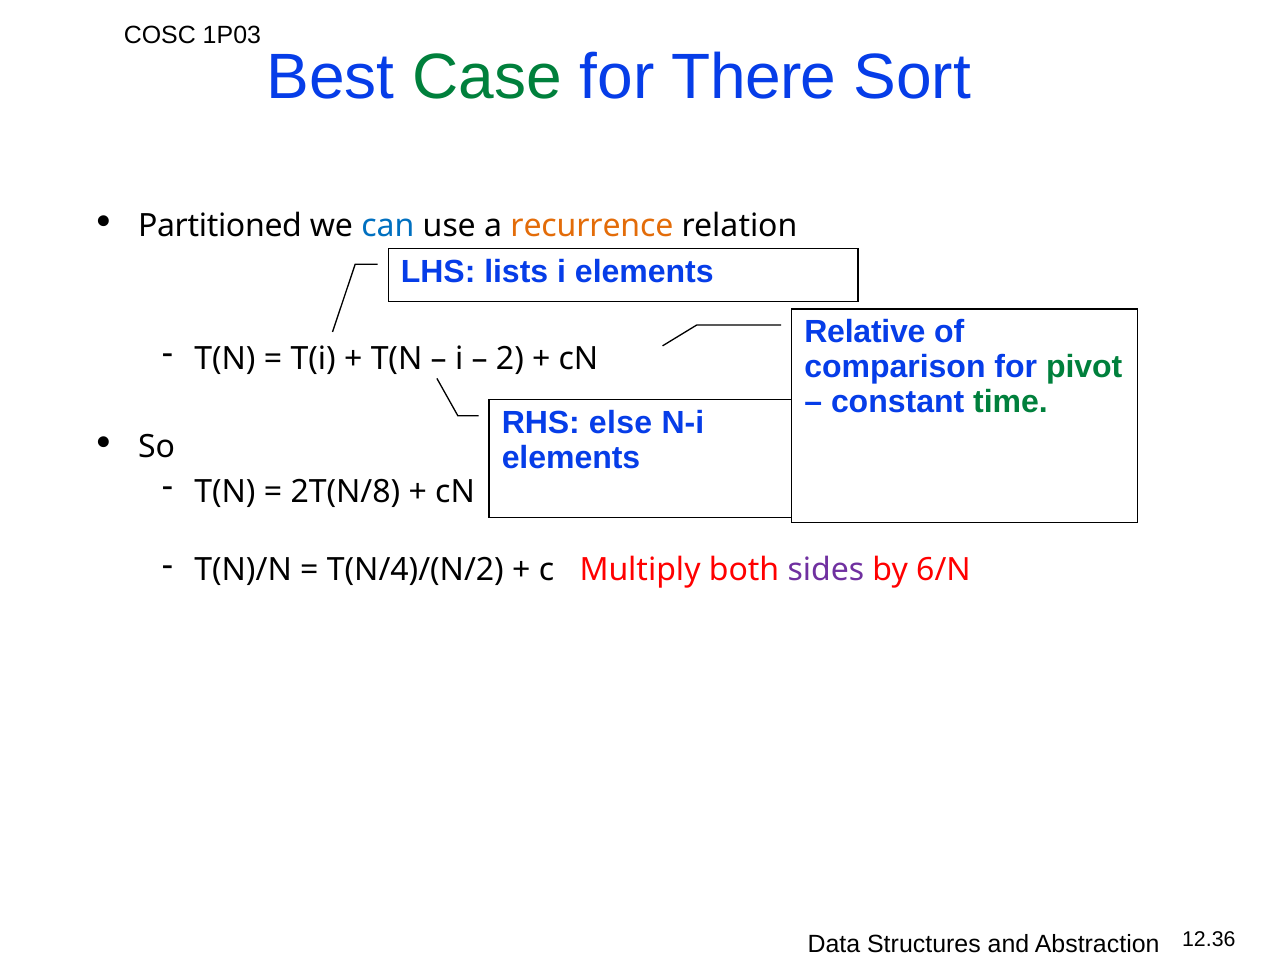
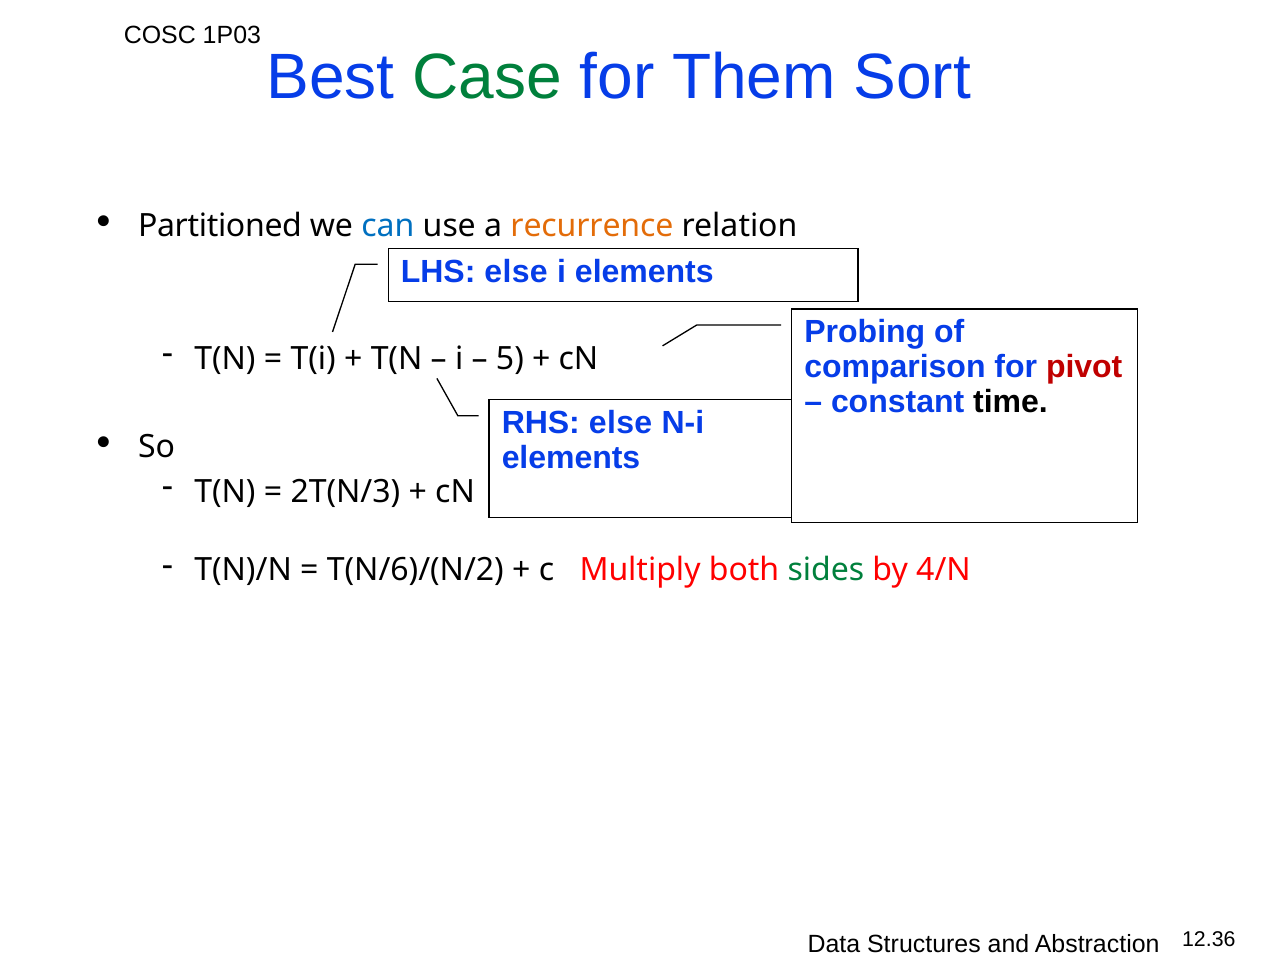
There: There -> Them
LHS lists: lists -> else
Relative: Relative -> Probing
2: 2 -> 5
pivot colour: green -> red
time colour: green -> black
2T(N/8: 2T(N/8 -> 2T(N/3
T(N/4)/(N/2: T(N/4)/(N/2 -> T(N/6)/(N/2
sides colour: purple -> green
6/N: 6/N -> 4/N
